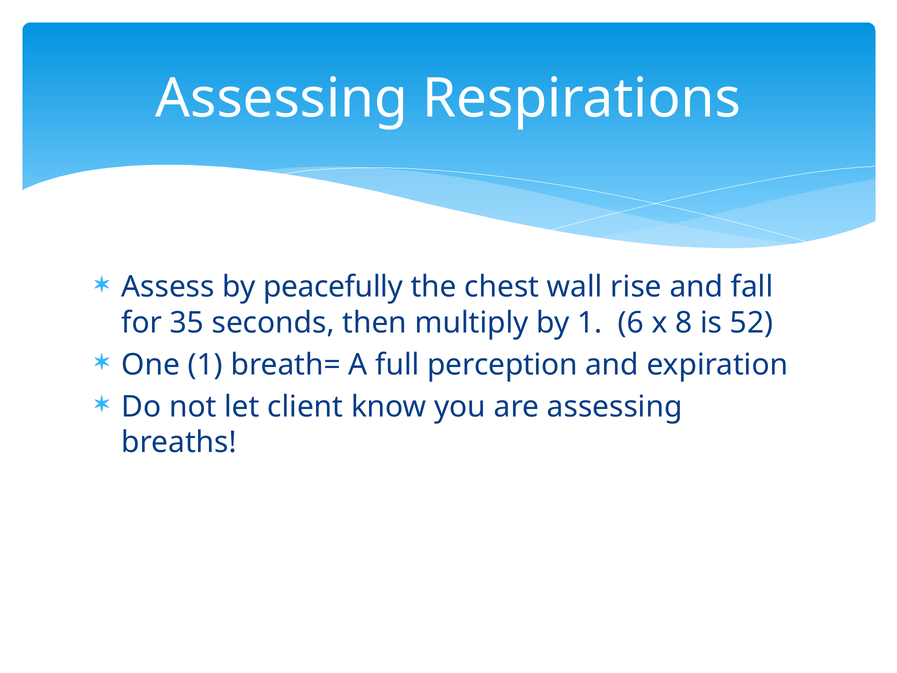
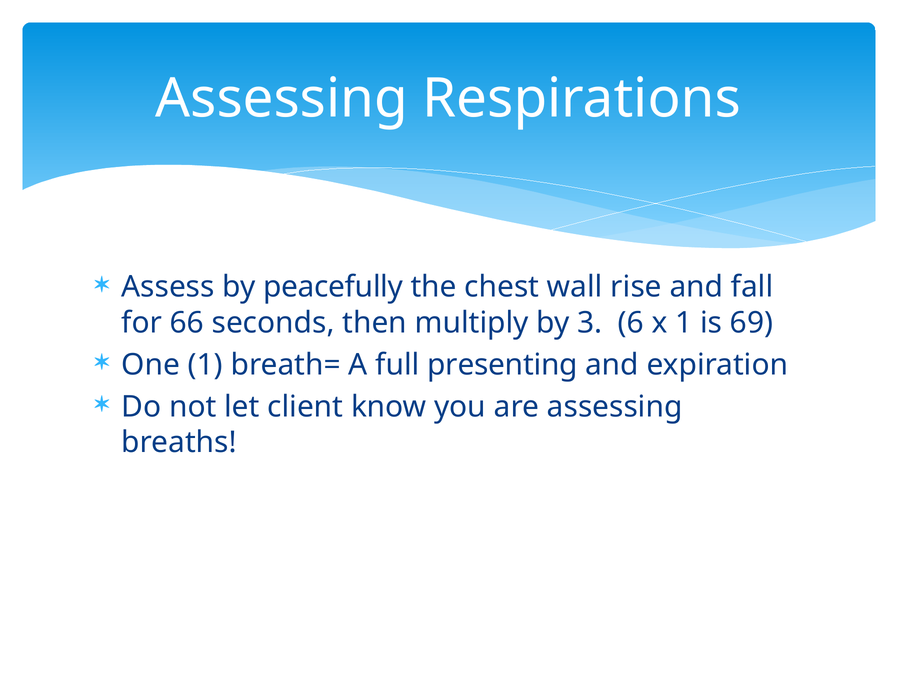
35: 35 -> 66
by 1: 1 -> 3
x 8: 8 -> 1
52: 52 -> 69
perception: perception -> presenting
